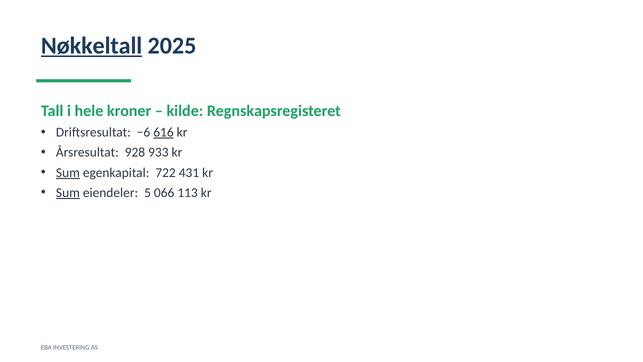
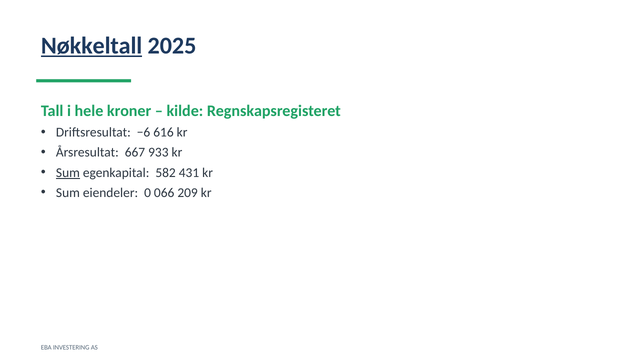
616 underline: present -> none
928: 928 -> 667
722: 722 -> 582
Sum at (68, 193) underline: present -> none
5: 5 -> 0
113: 113 -> 209
